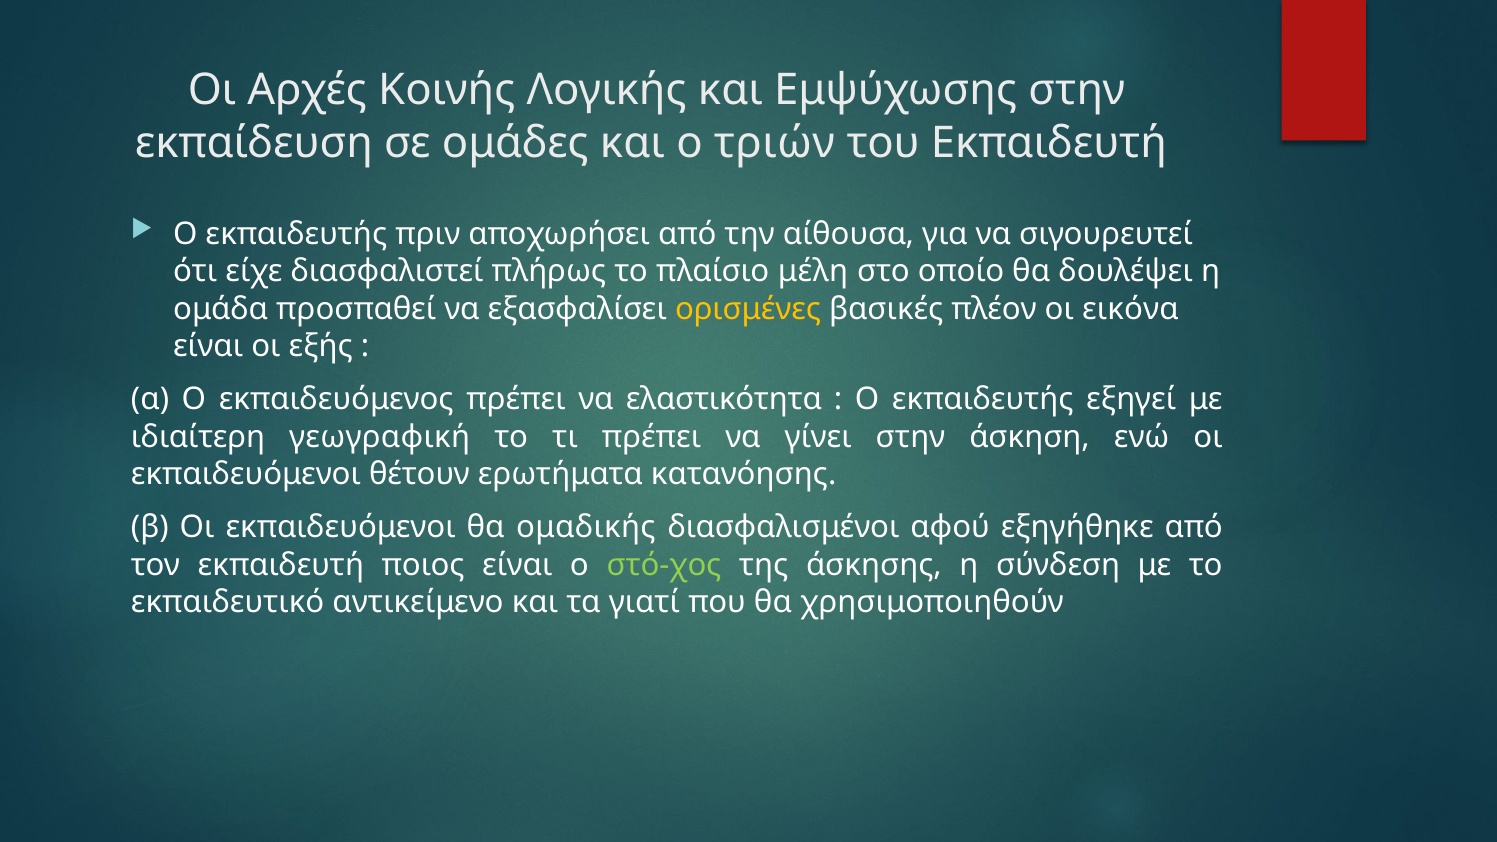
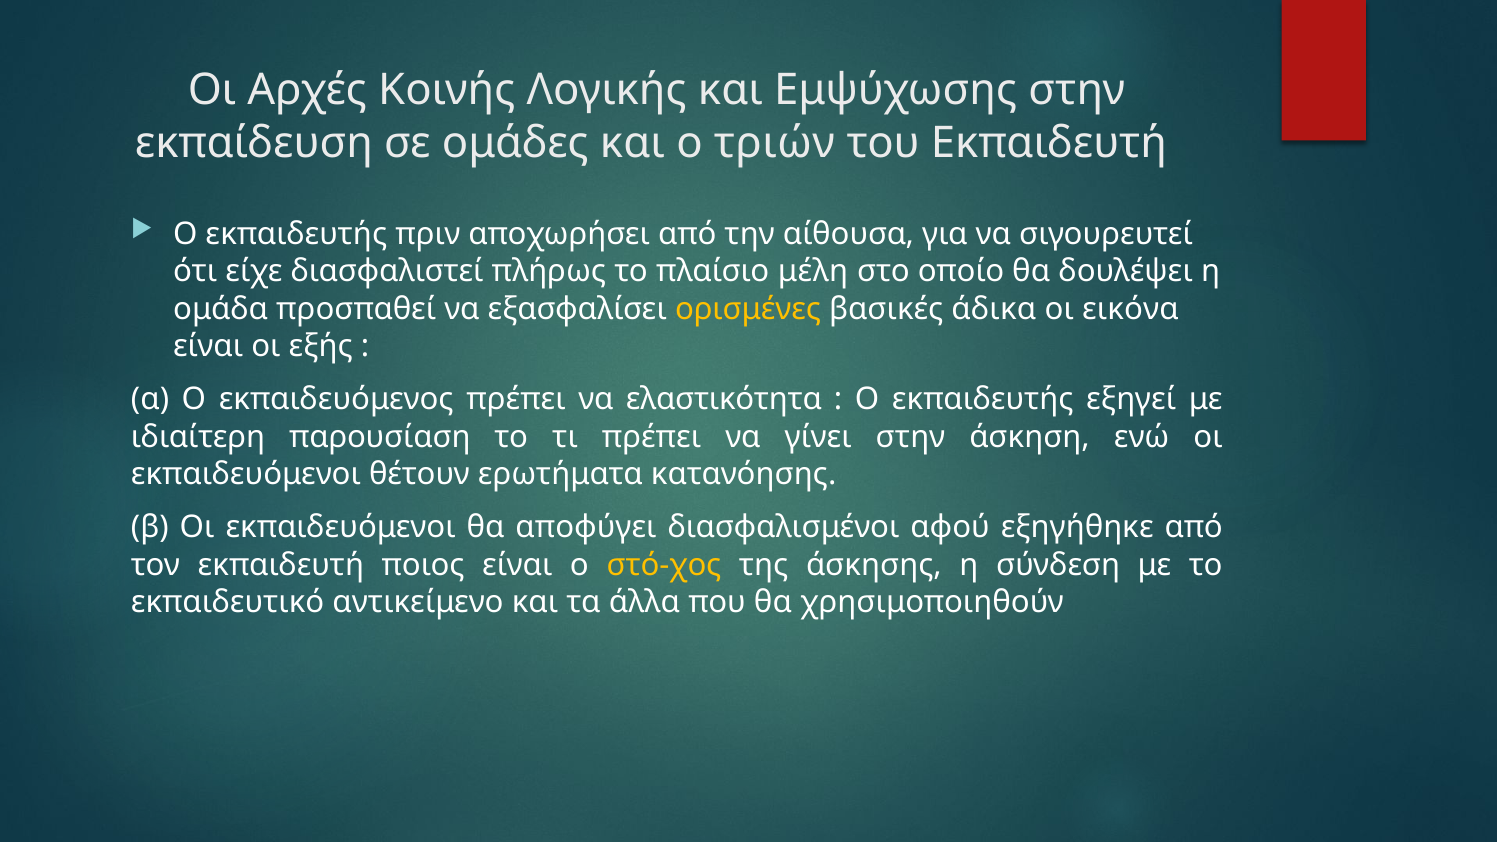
πλέον: πλέον -> άδικα
γεωγραφική: γεωγραφική -> παρουσίαση
ομαδικής: ομαδικής -> αποφύγει
στό-χος colour: light green -> yellow
γιατί: γιατί -> άλλα
